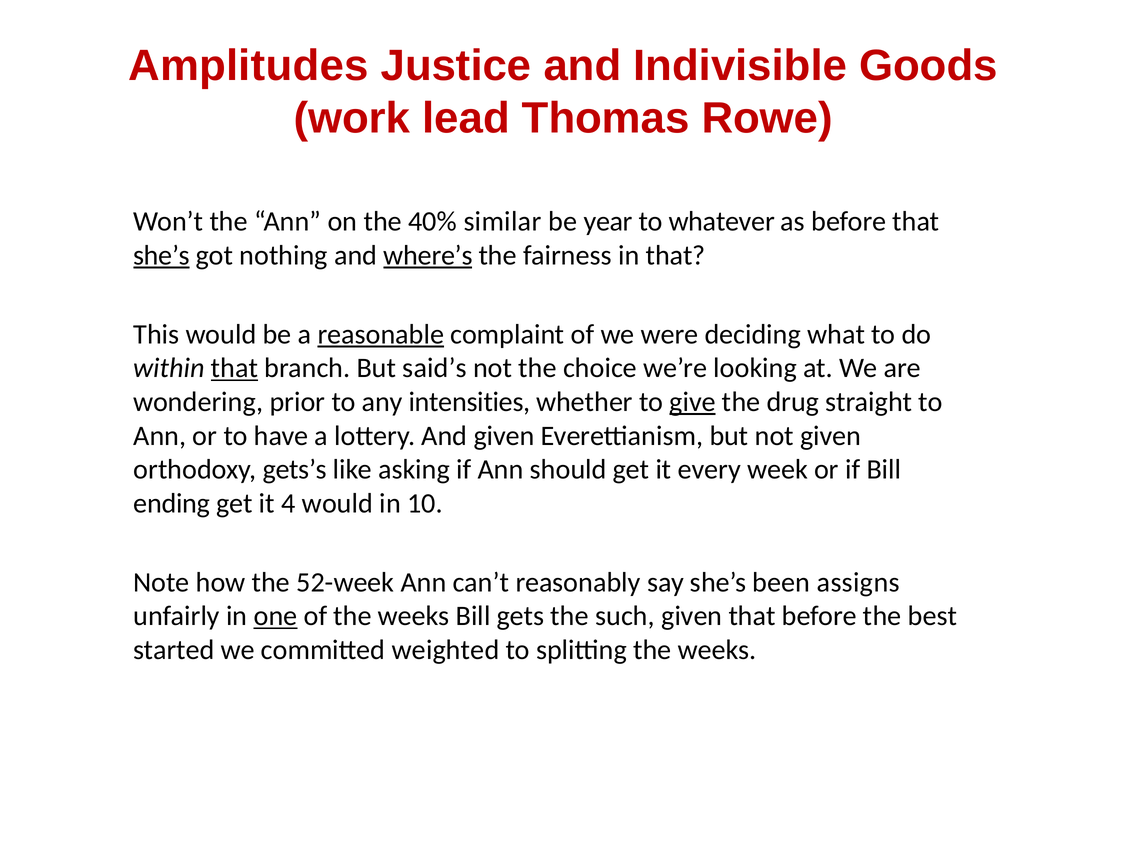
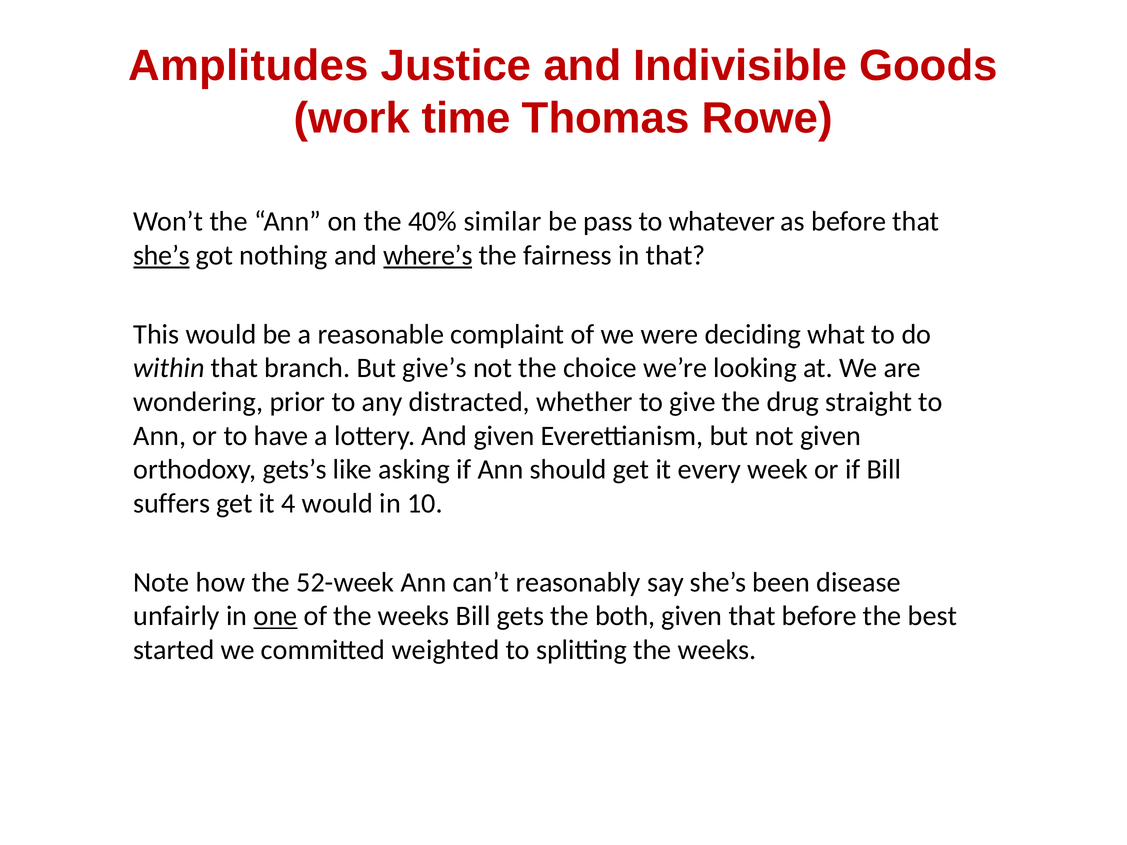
lead: lead -> time
year: year -> pass
reasonable underline: present -> none
that at (234, 368) underline: present -> none
said’s: said’s -> give’s
intensities: intensities -> distracted
give underline: present -> none
ending: ending -> suffers
assigns: assigns -> disease
such: such -> both
